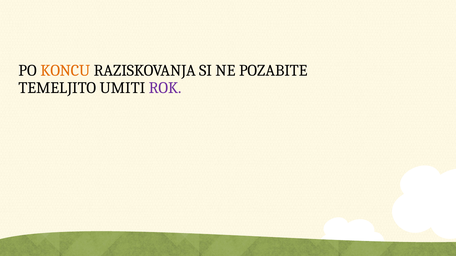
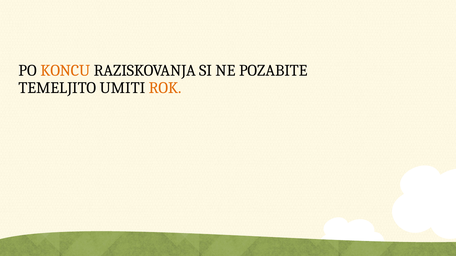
ROK colour: purple -> orange
